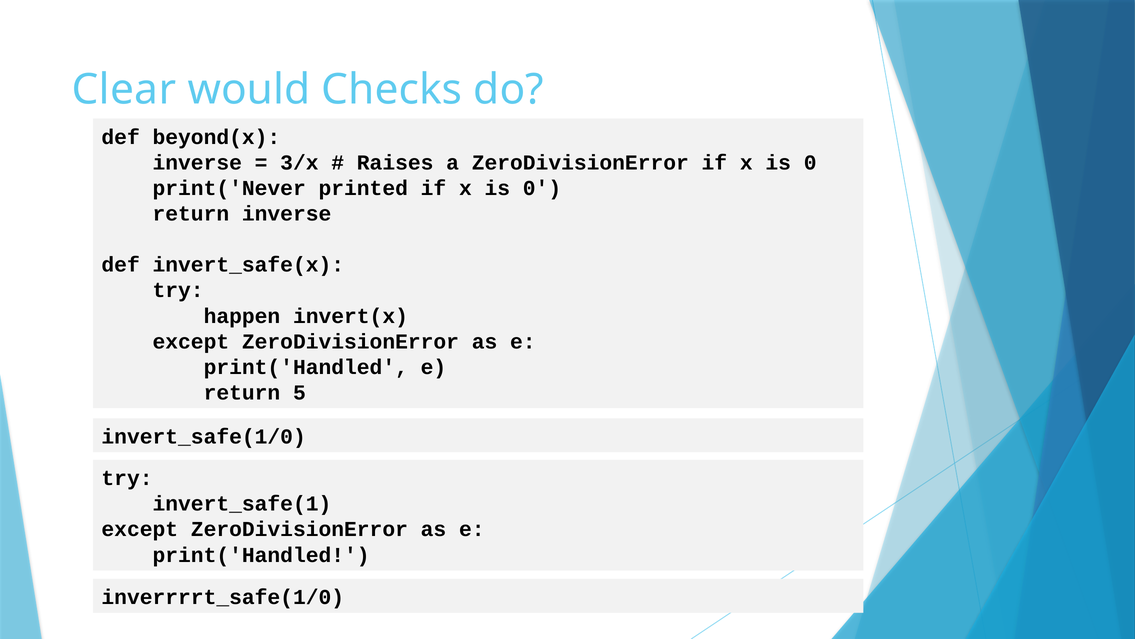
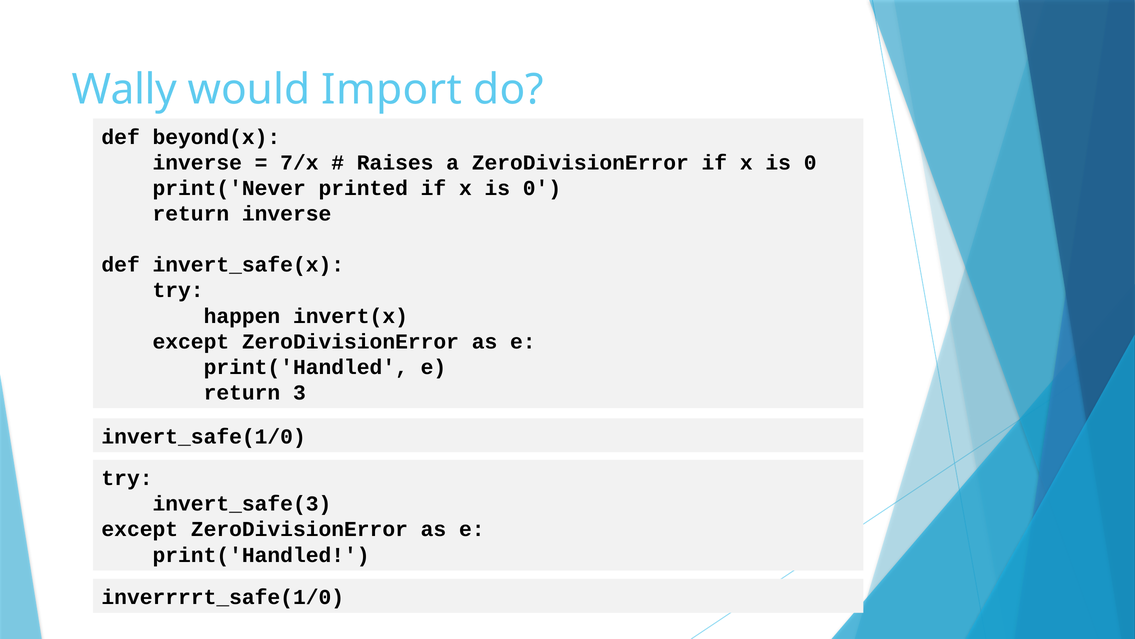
Clear: Clear -> Wally
Checks: Checks -> Import
3/x: 3/x -> 7/x
5: 5 -> 3
invert_safe(1: invert_safe(1 -> invert_safe(3
